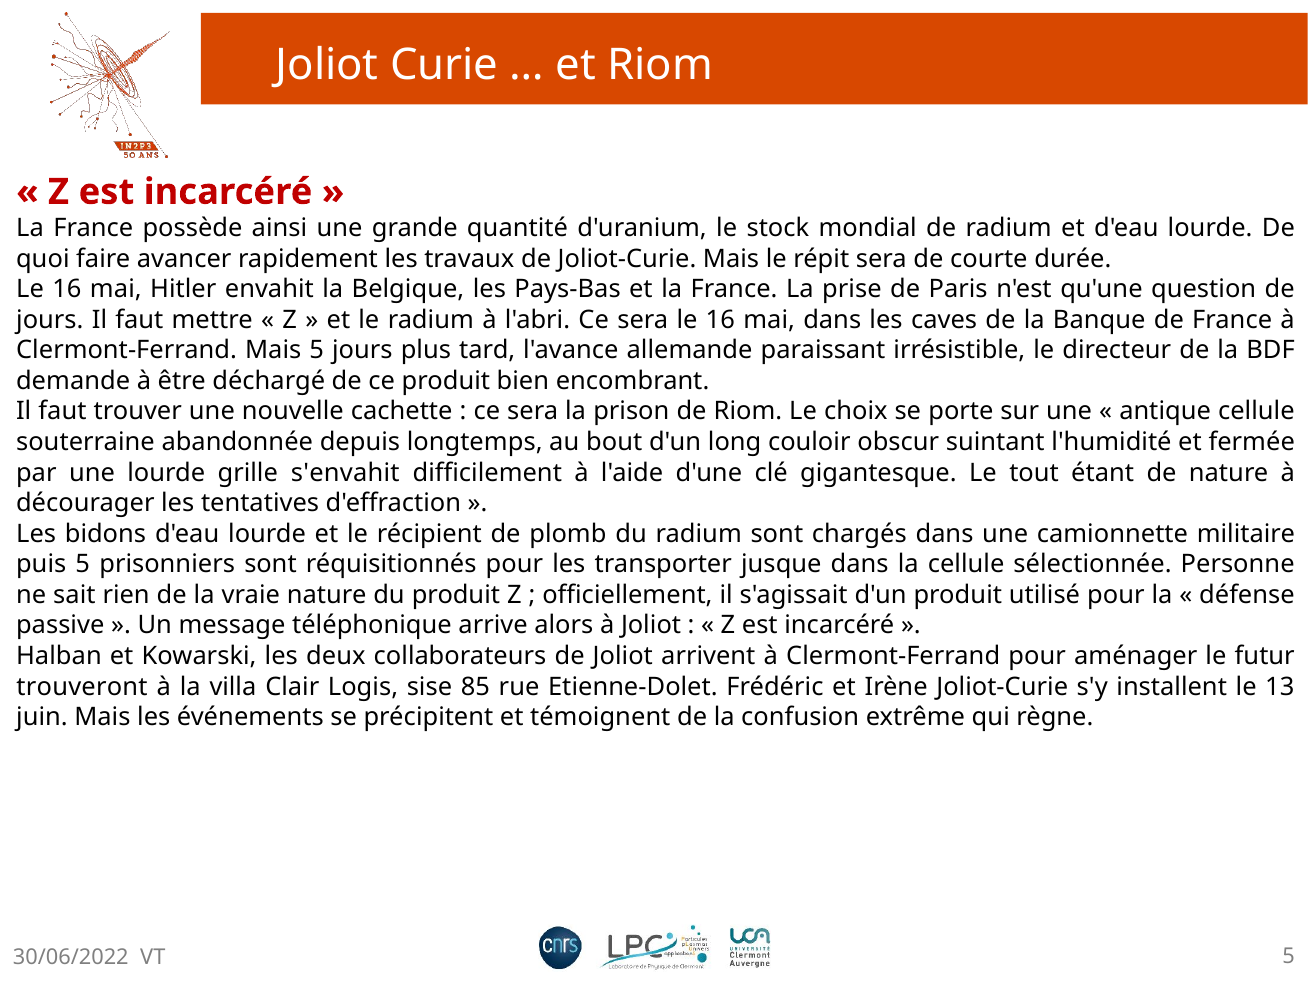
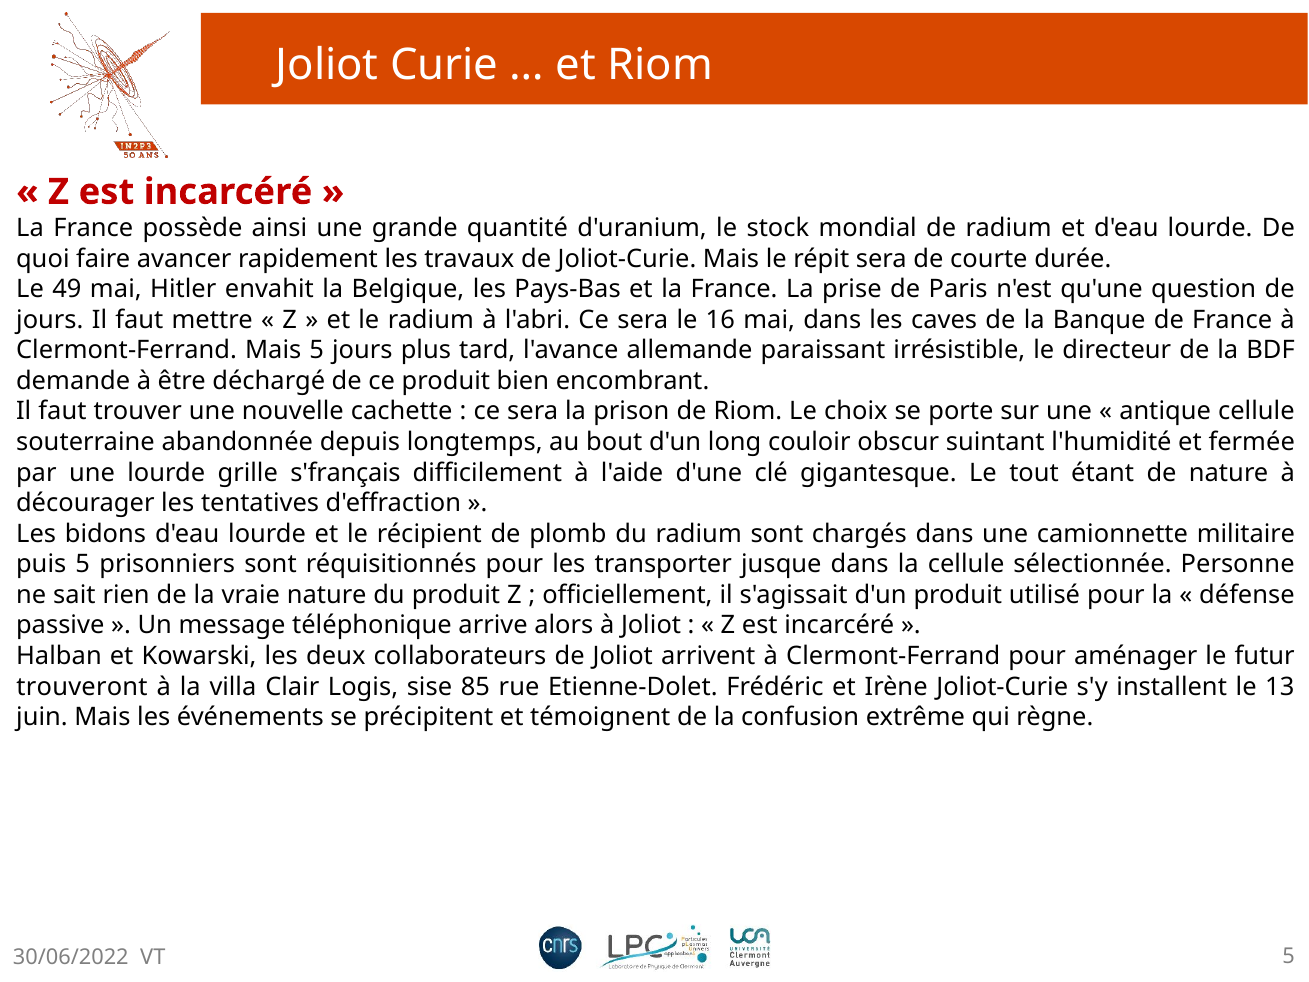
16 at (67, 289): 16 -> 49
s'envahit: s'envahit -> s'français
